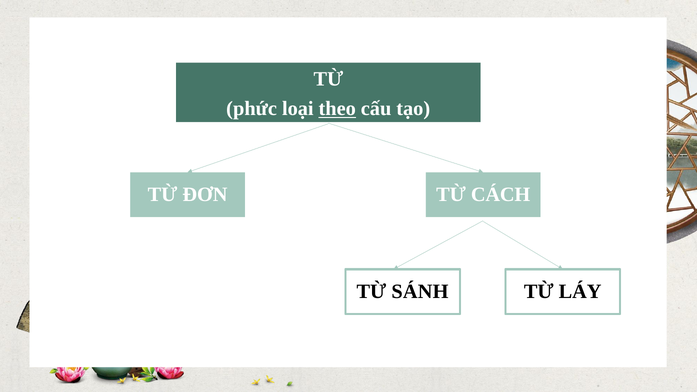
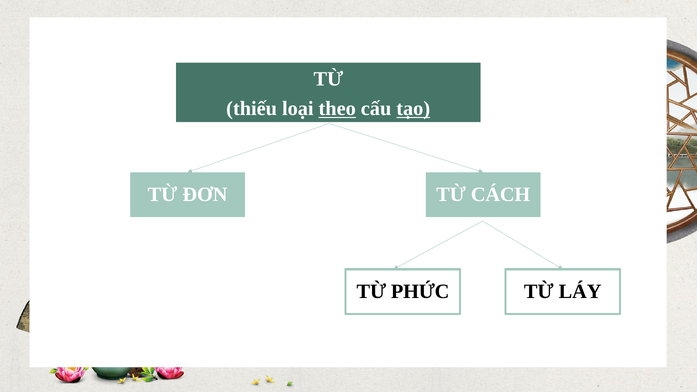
phức: phức -> thiếu
tạo underline: none -> present
SÁNH: SÁNH -> PHỨC
